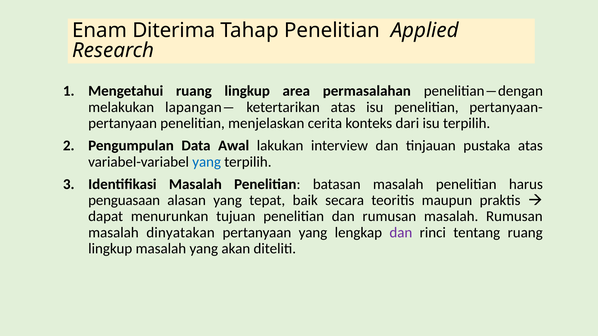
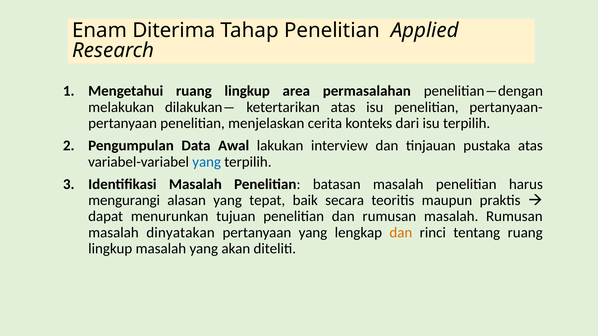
lapangan―: lapangan― -> dilakukan―
penguasaan: penguasaan -> mengurangi
dan at (401, 233) colour: purple -> orange
